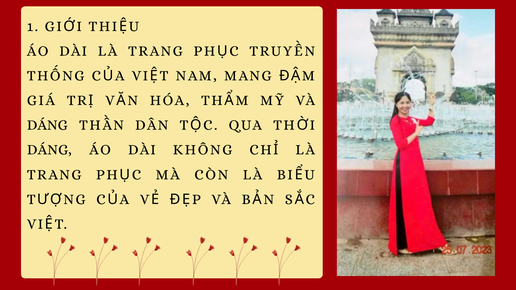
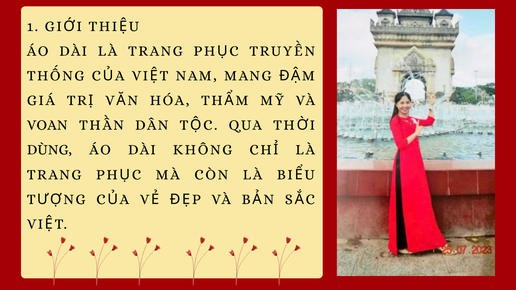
DÁNG at (47, 125): DÁNG -> VOAN
DÁNG at (49, 150): DÁNG -> DÙNG
